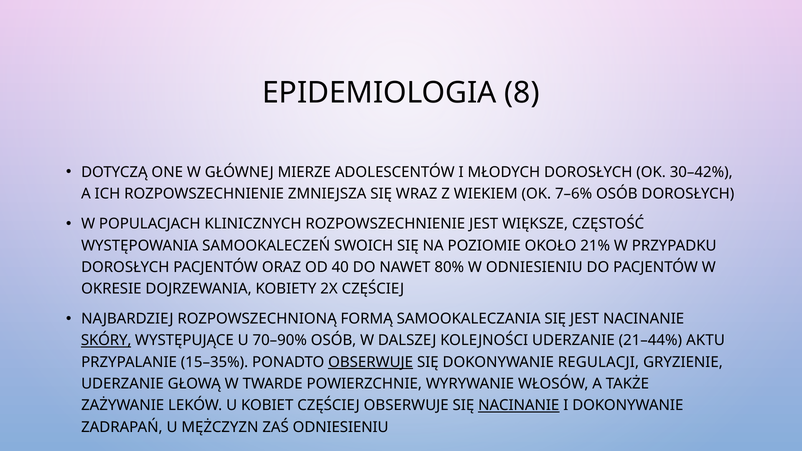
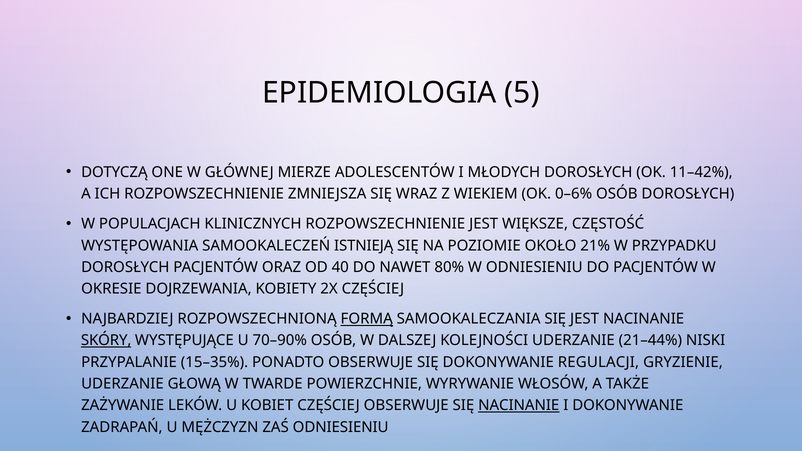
8: 8 -> 5
30–42%: 30–42% -> 11–42%
7–6%: 7–6% -> 0–6%
SWOICH: SWOICH -> ISTNIEJĄ
FORMĄ underline: none -> present
AKTU: AKTU -> NISKI
OBSERWUJE at (371, 362) underline: present -> none
